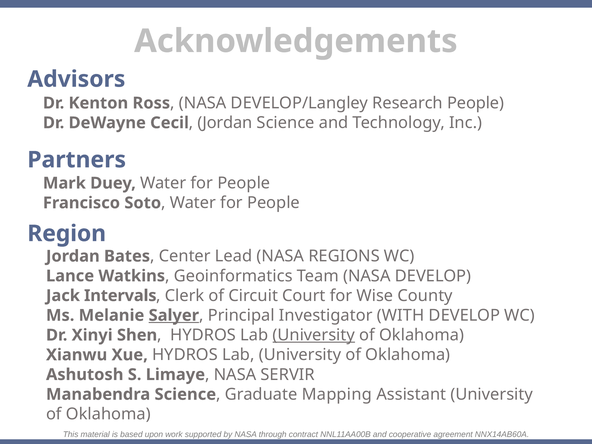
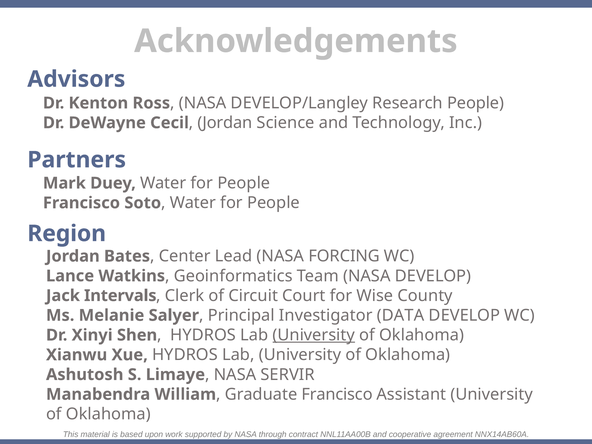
REGIONS: REGIONS -> FORCING
Salyer underline: present -> none
WITH: WITH -> DATA
Manabendra Science: Science -> William
Graduate Mapping: Mapping -> Francisco
